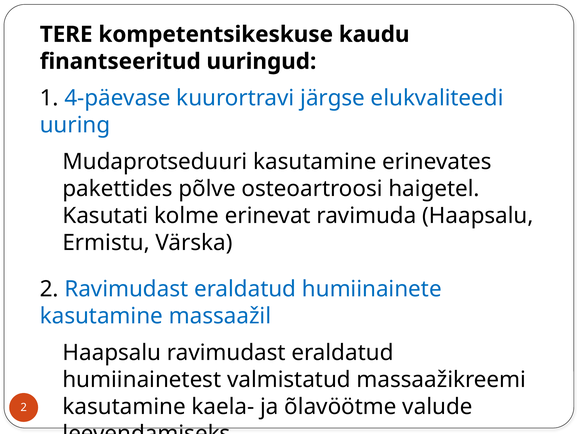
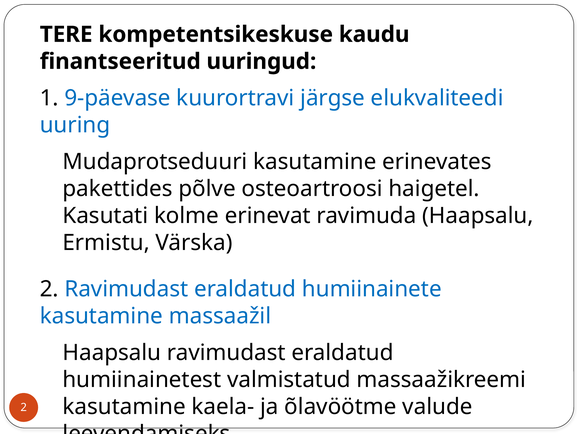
4-päevase: 4-päevase -> 9-päevase
